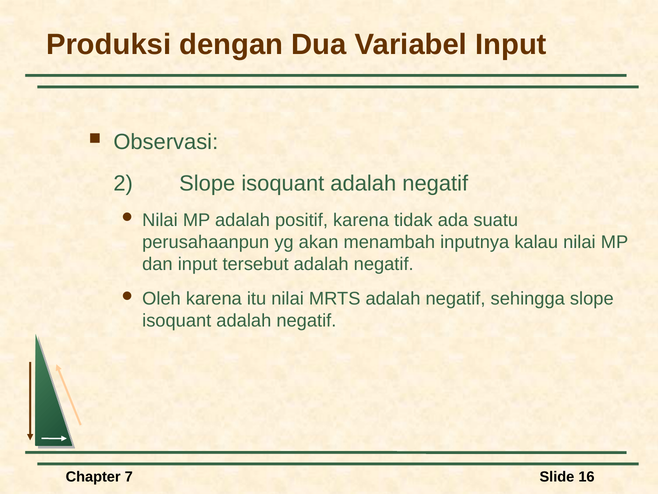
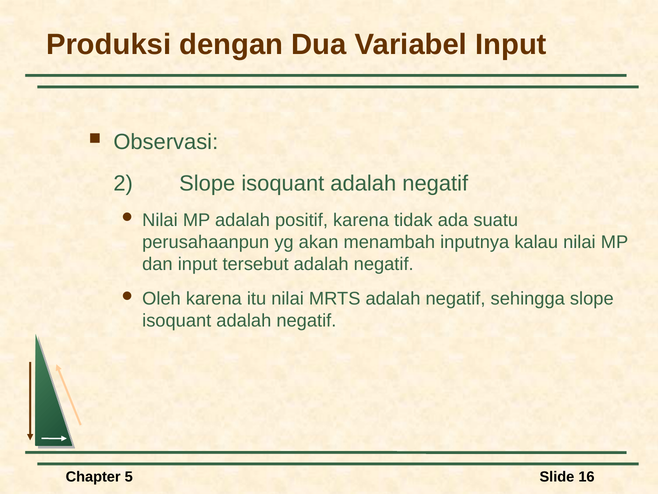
7: 7 -> 5
